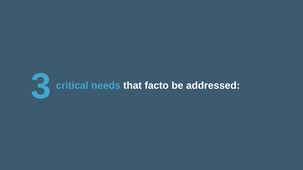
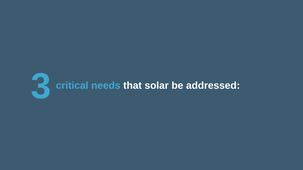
facto: facto -> solar
